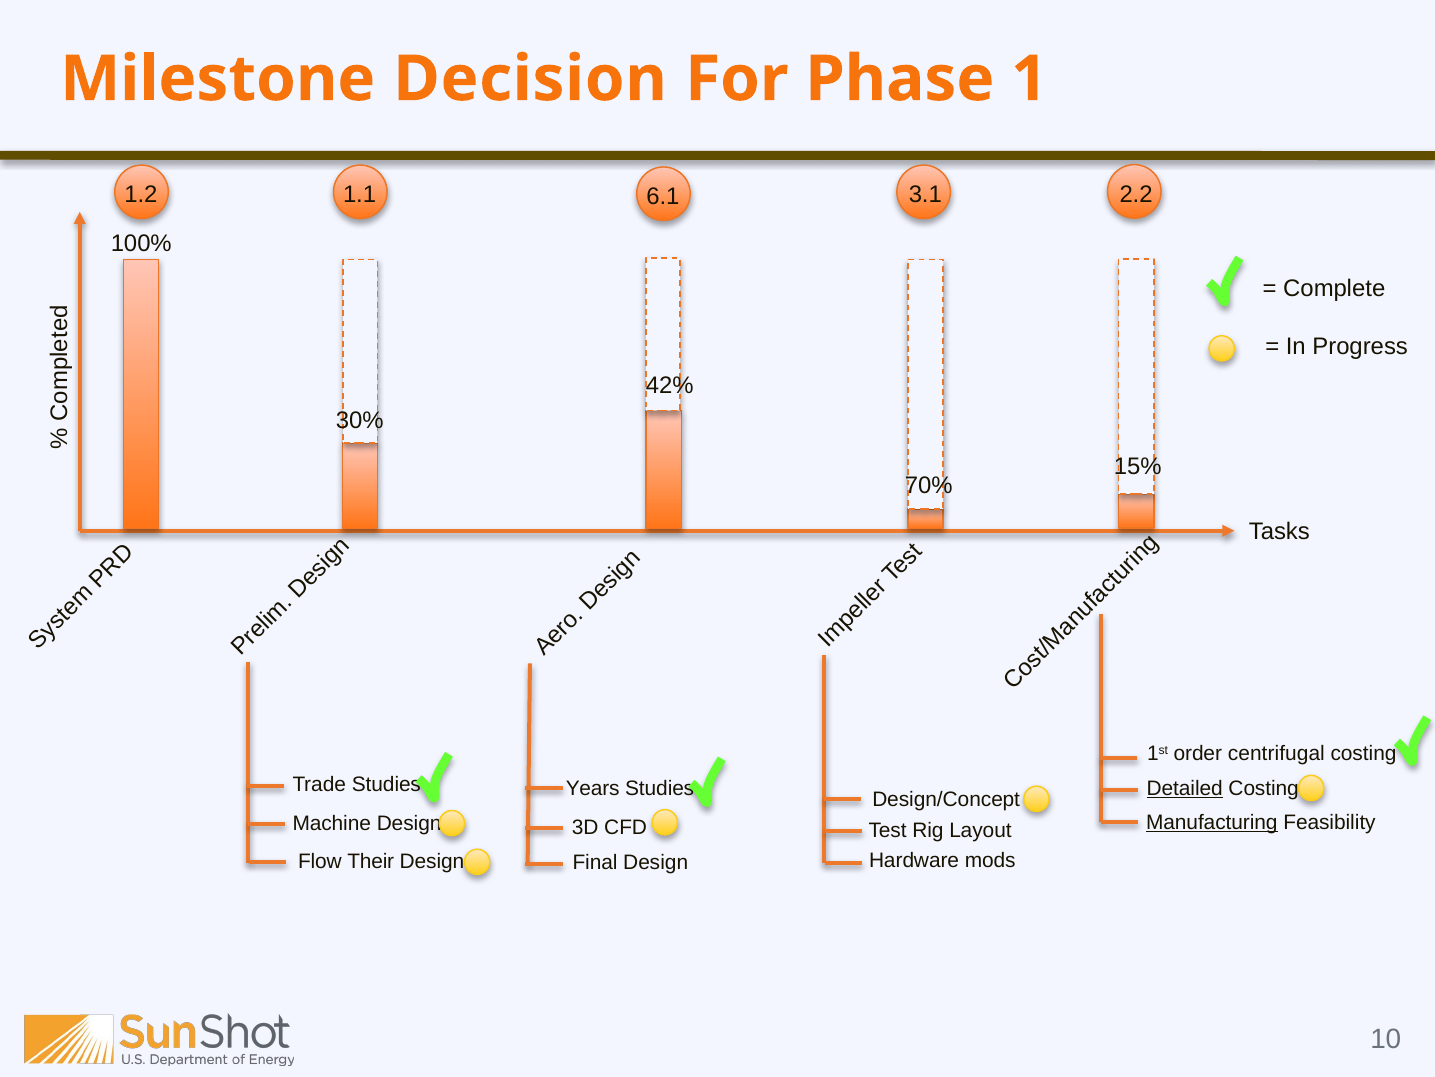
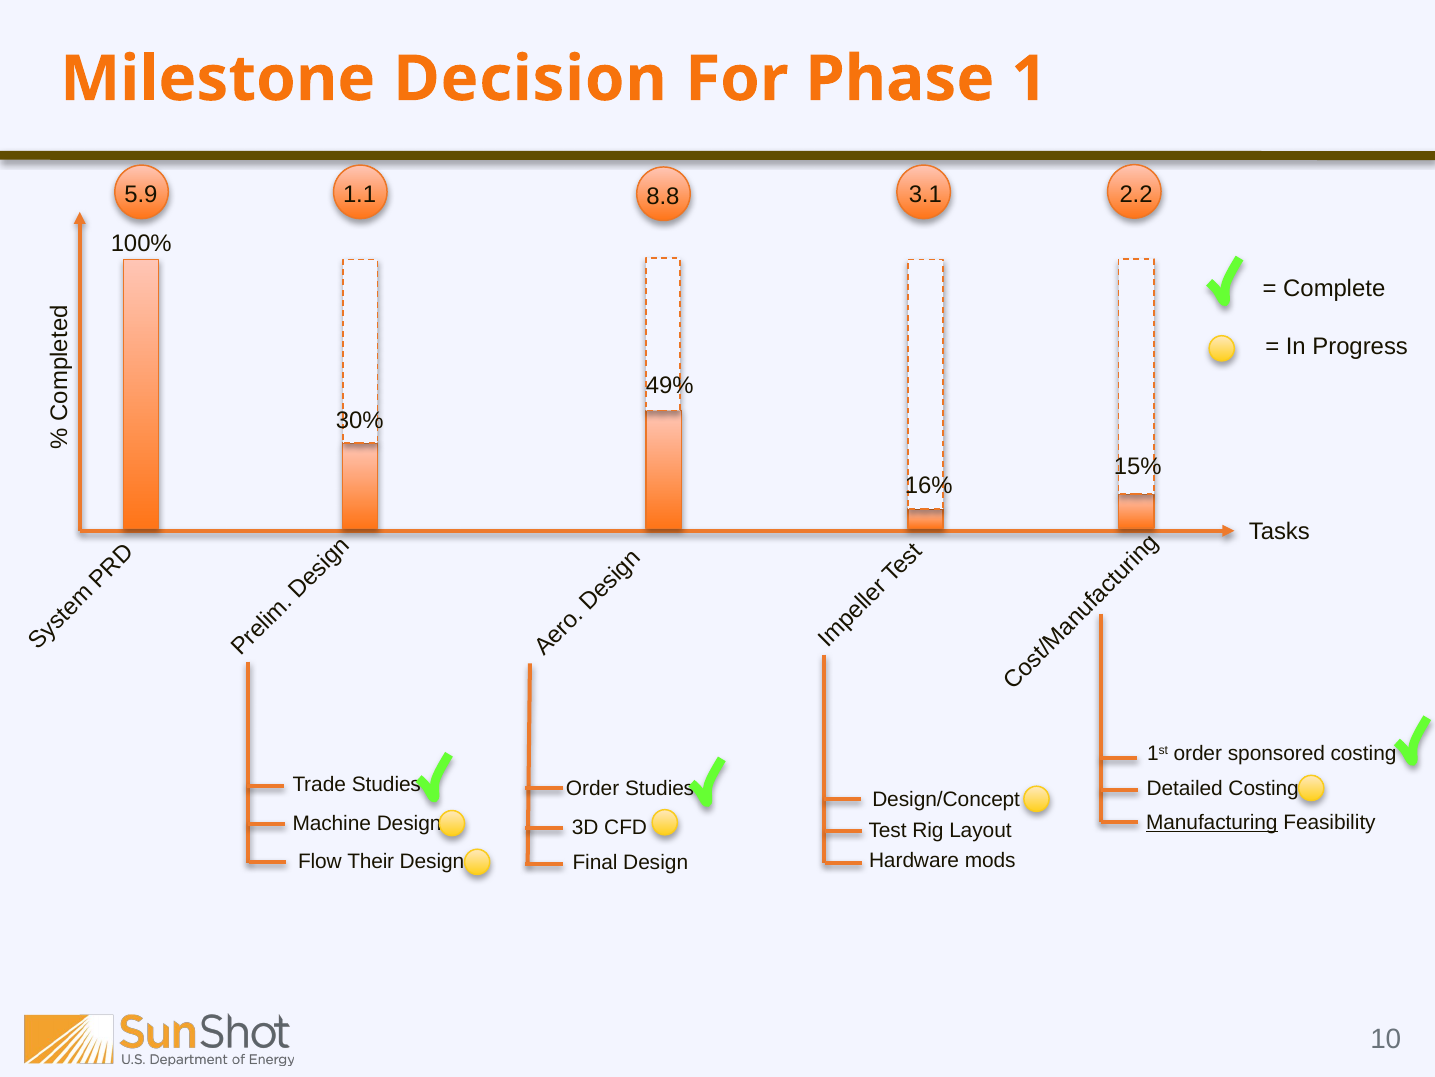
1.2: 1.2 -> 5.9
6.1: 6.1 -> 8.8
42%: 42% -> 49%
70%: 70% -> 16%
centrifugal: centrifugal -> sponsored
Years at (593, 788): Years -> Order
Detailed underline: present -> none
